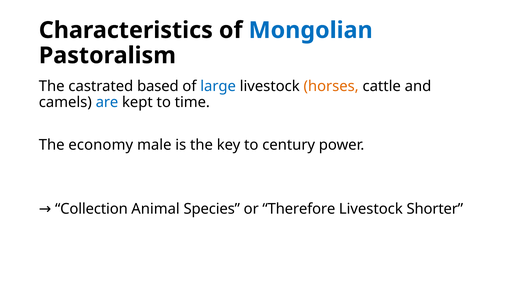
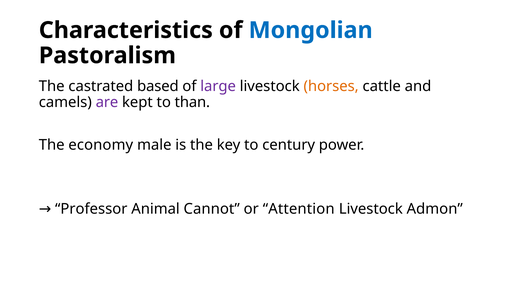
large colour: blue -> purple
are colour: blue -> purple
time: time -> than
Collection: Collection -> Professor
Species: Species -> Cannot
Therefore: Therefore -> Attention
Shorter: Shorter -> Admon
